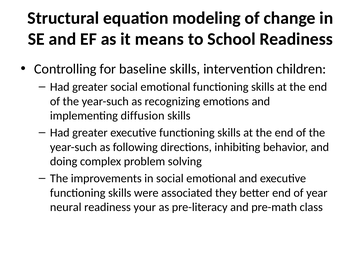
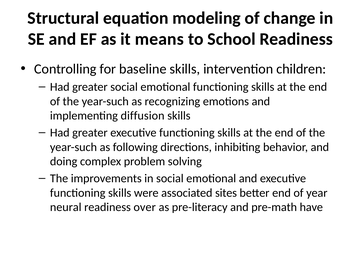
they: they -> sites
your: your -> over
class: class -> have
